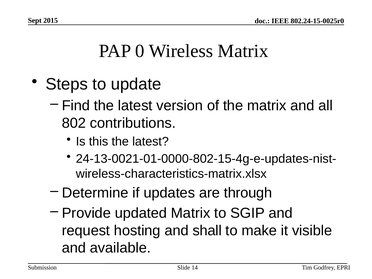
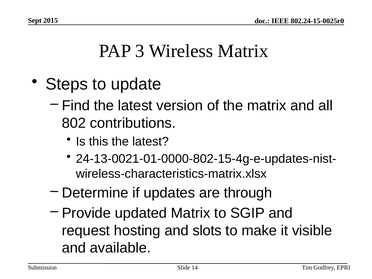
0: 0 -> 3
shall: shall -> slots
